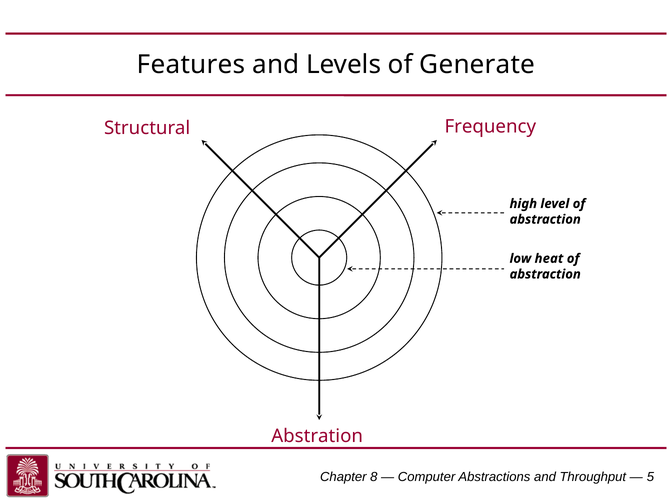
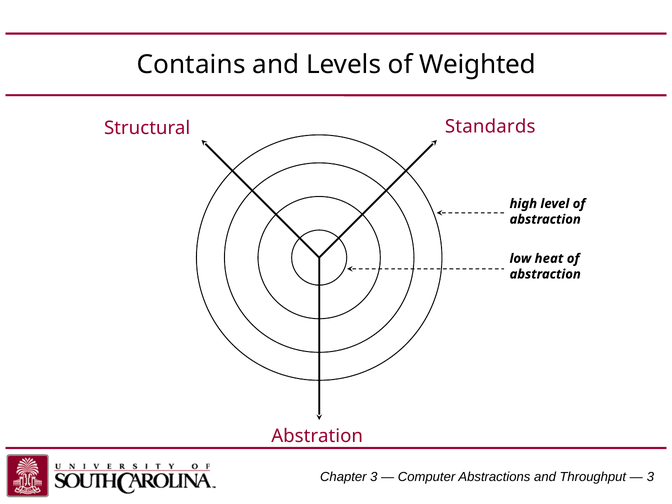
Features: Features -> Contains
Generate: Generate -> Weighted
Frequency: Frequency -> Standards
Chapter 8: 8 -> 3
5 at (650, 477): 5 -> 3
